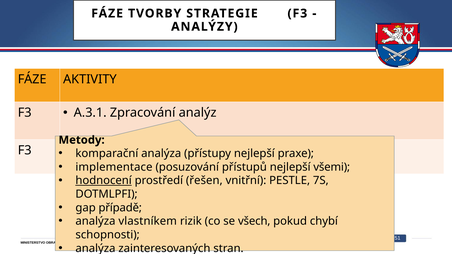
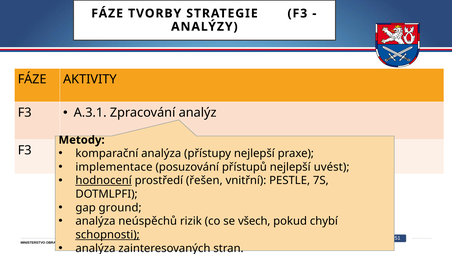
všemi: všemi -> uvést
případě: případě -> ground
vlastníkem: vlastníkem -> neúspěchů
schopnosti underline: none -> present
